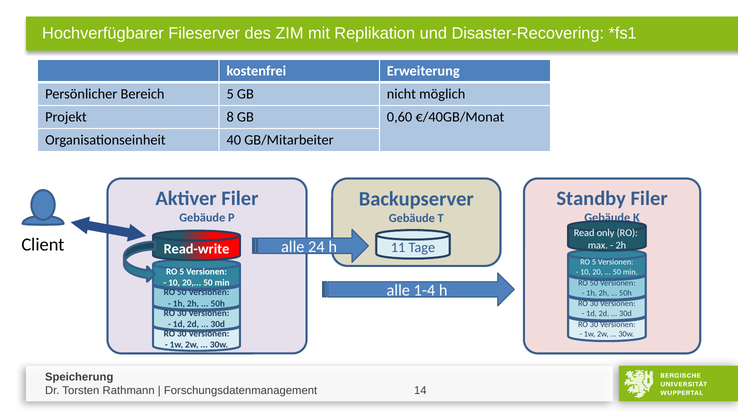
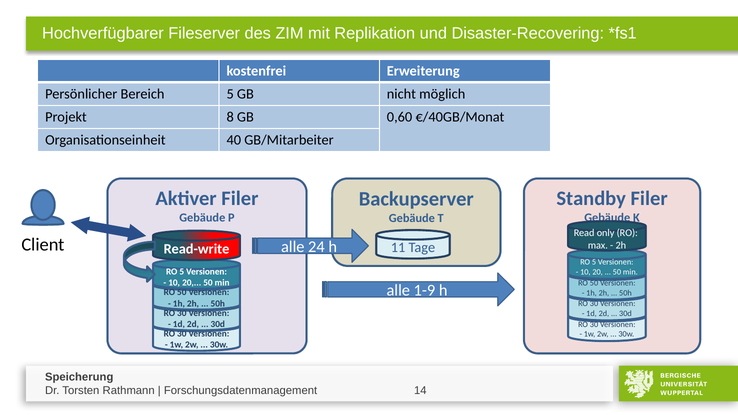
1-4: 1-4 -> 1-9
